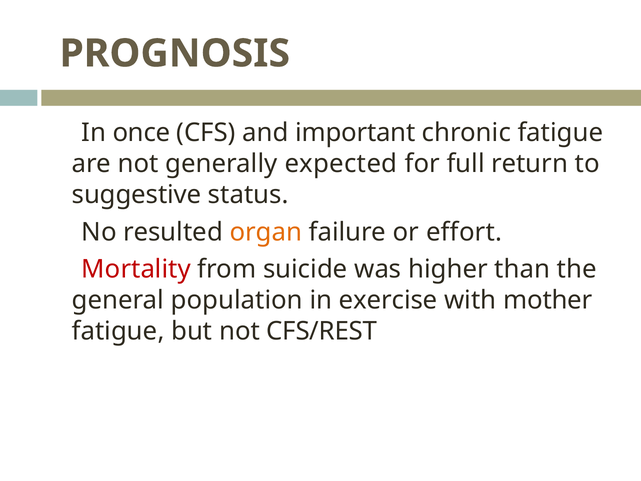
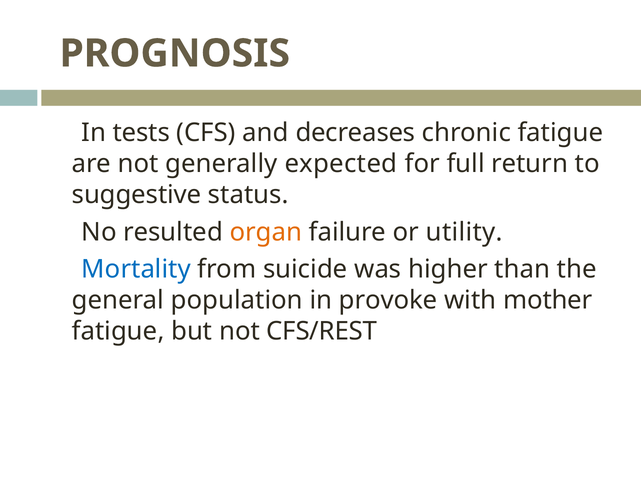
once: once -> tests
important: important -> decreases
effort: effort -> utility
Mortality colour: red -> blue
exercise: exercise -> provoke
